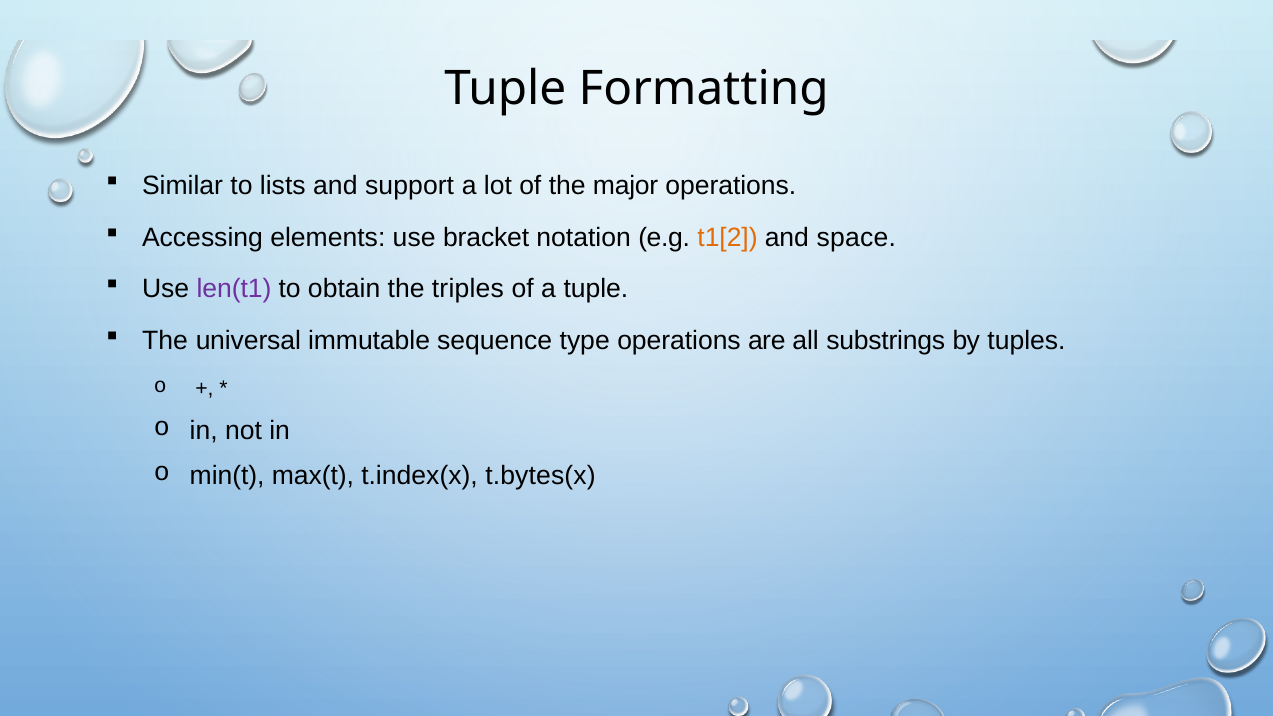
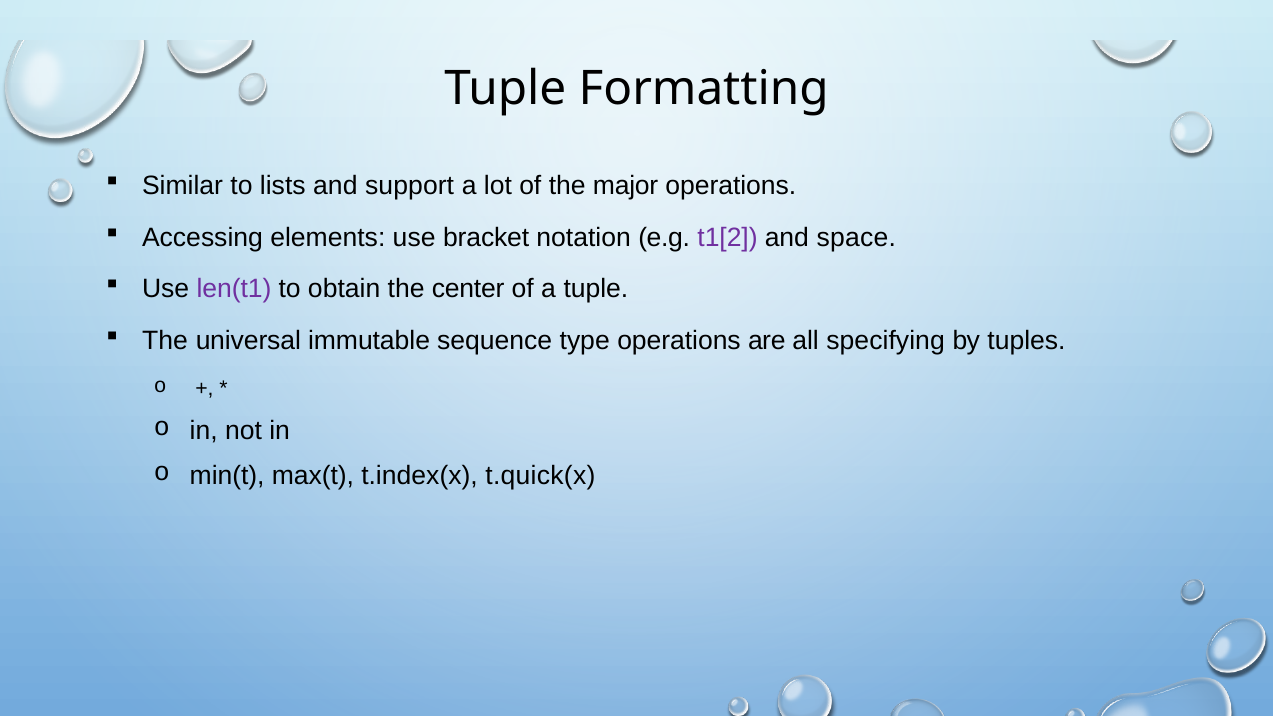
t1[2 colour: orange -> purple
triples: triples -> center
substrings: substrings -> specifying
t.bytes(x: t.bytes(x -> t.quick(x
